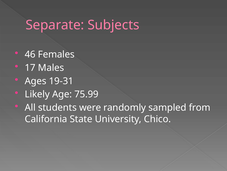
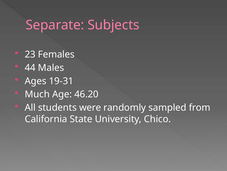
46: 46 -> 23
17: 17 -> 44
Likely: Likely -> Much
75.99: 75.99 -> 46.20
